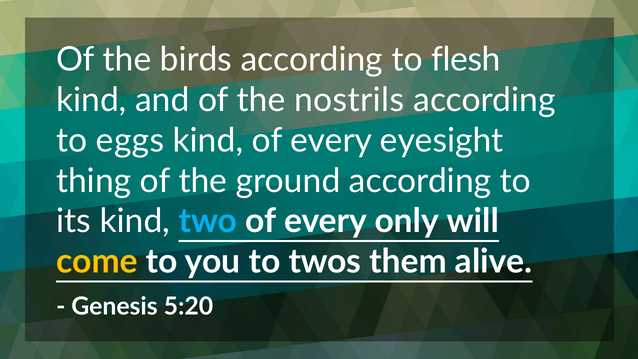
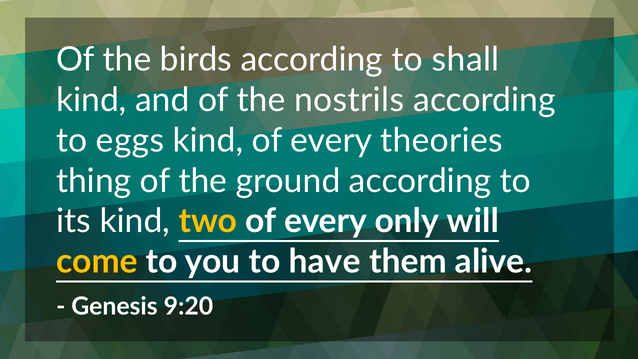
flesh: flesh -> shall
eyesight: eyesight -> theories
two colour: light blue -> yellow
twos: twos -> have
5:20: 5:20 -> 9:20
